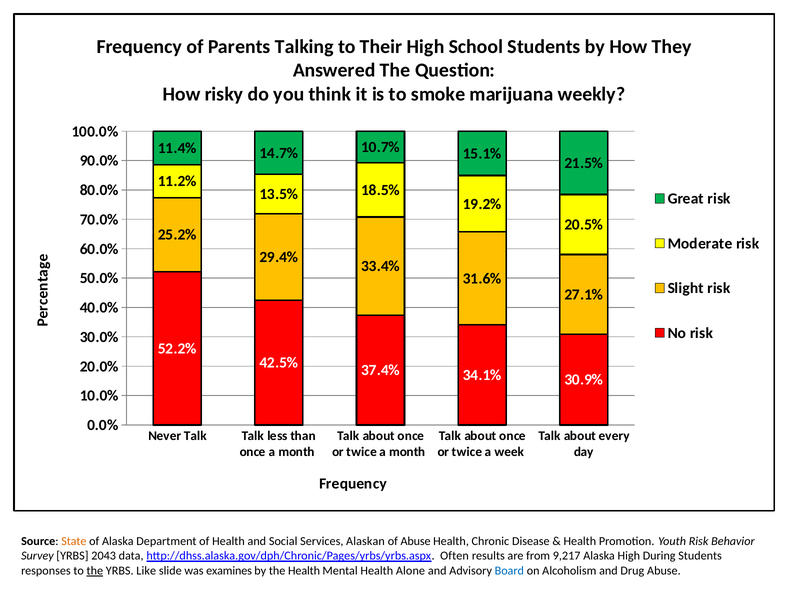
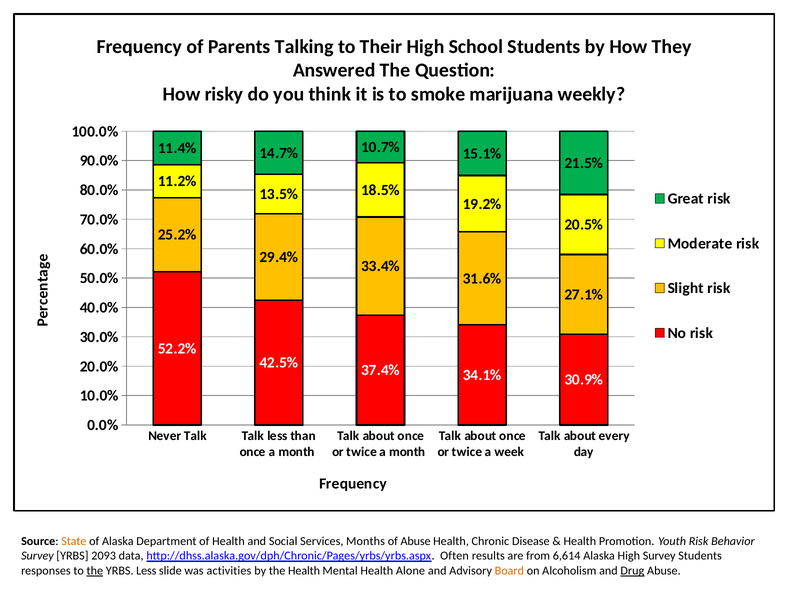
Alaskan: Alaskan -> Months
2043: 2043 -> 2093
9,217: 9,217 -> 6,614
High During: During -> Survey
YRBS Like: Like -> Less
examines: examines -> activities
Board colour: blue -> orange
Drug underline: none -> present
